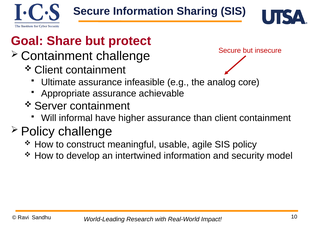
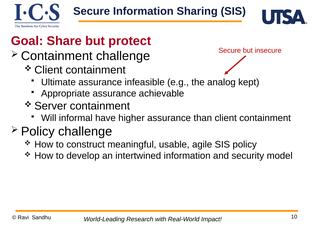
core: core -> kept
